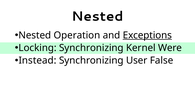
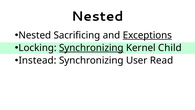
Operation: Operation -> Sacrificing
Synchronizing at (91, 48) underline: none -> present
Were: Were -> Child
False: False -> Read
